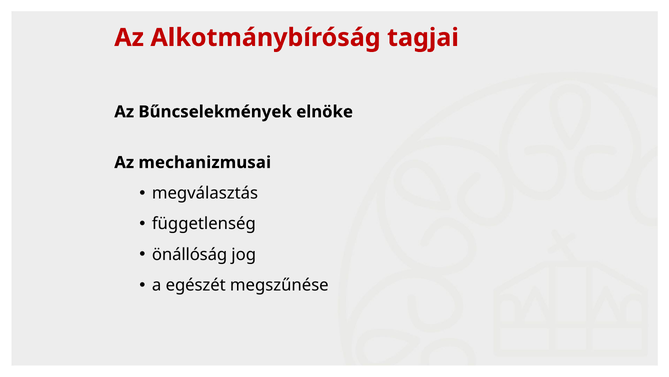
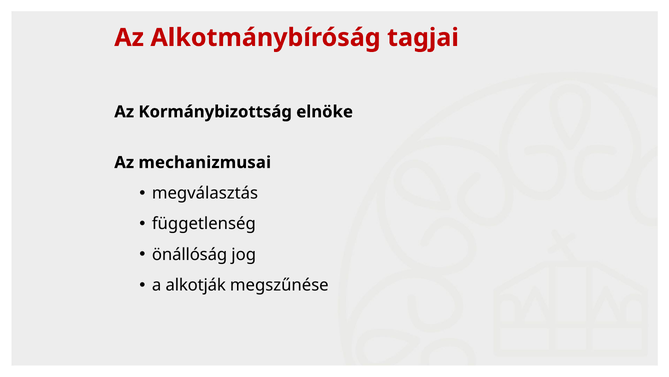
Bűncselekmények: Bűncselekmények -> Kormánybizottság
egészét: egészét -> alkotják
